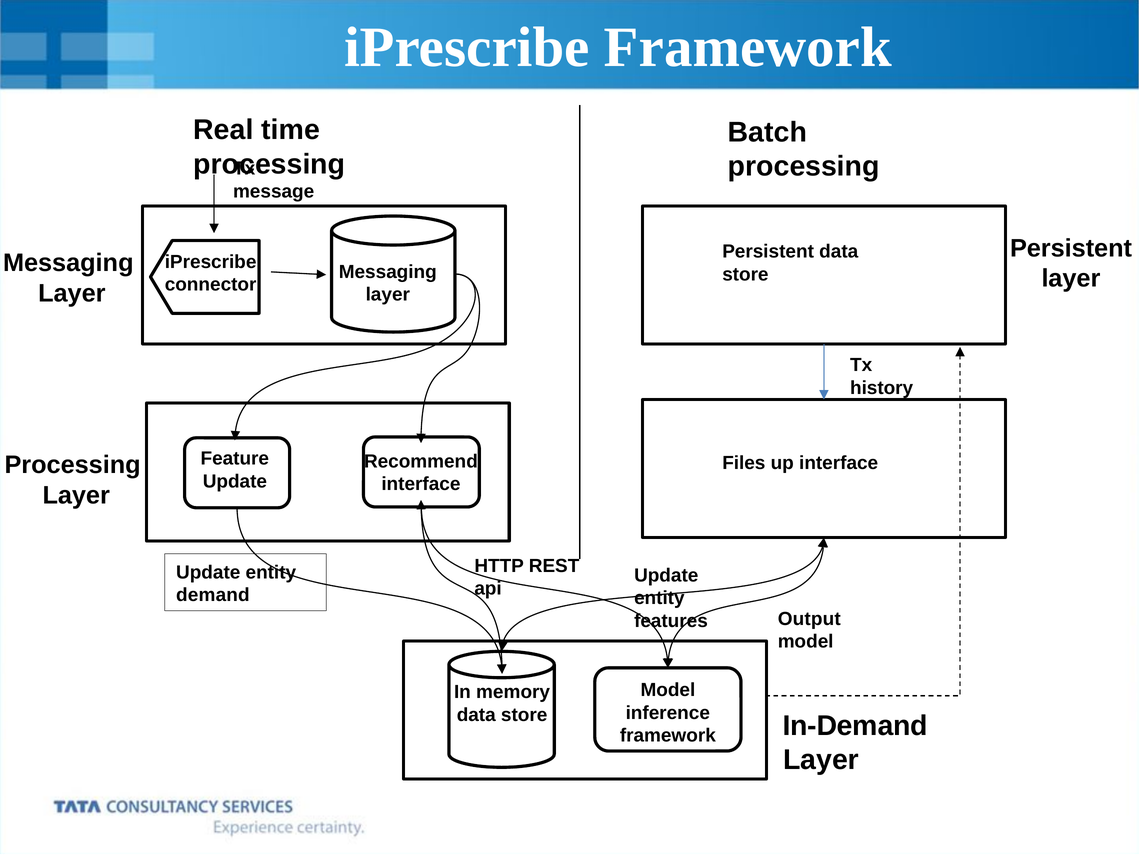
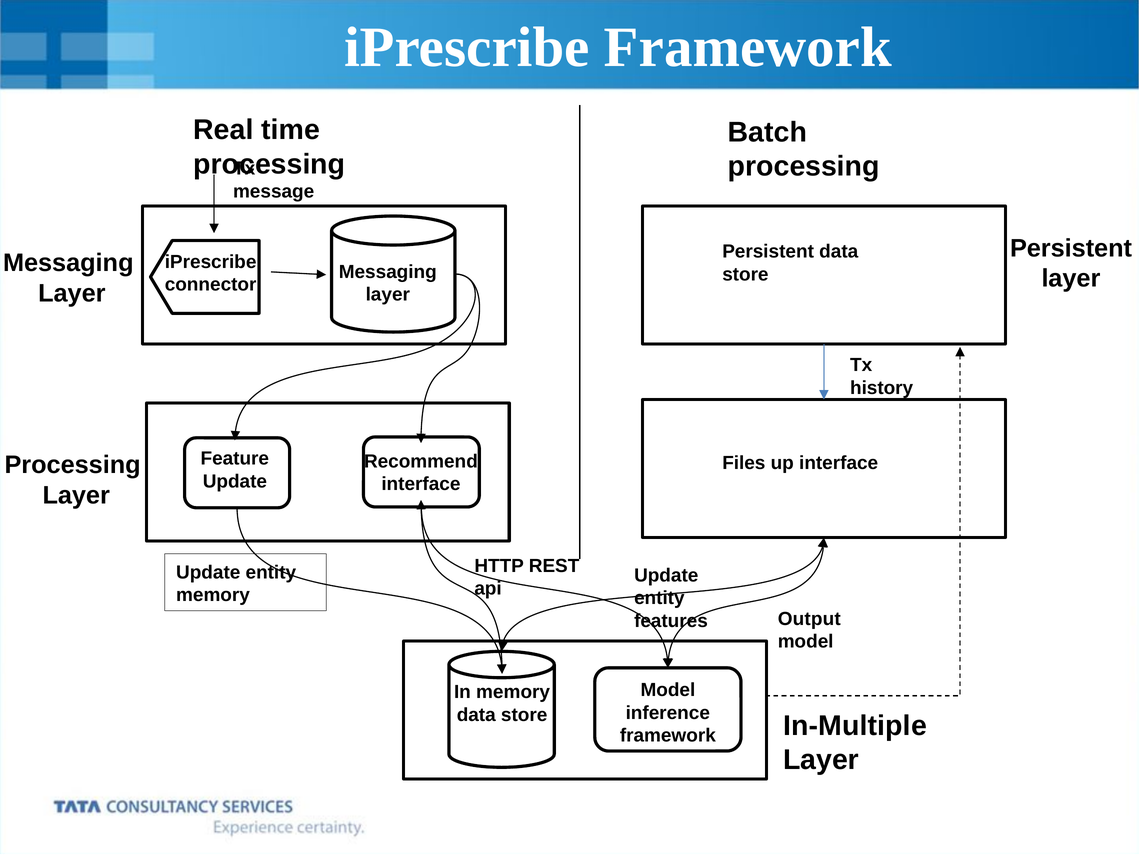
demand at (213, 595): demand -> memory
In-Demand: In-Demand -> In-Multiple
